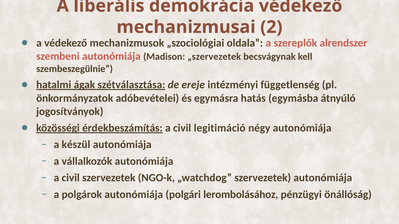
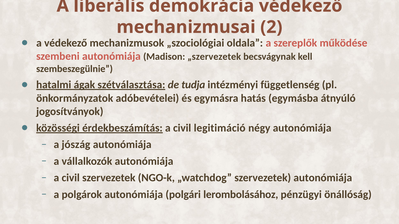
alrendszer: alrendszer -> működése
ereje: ereje -> tudja
készül: készül -> jószág
